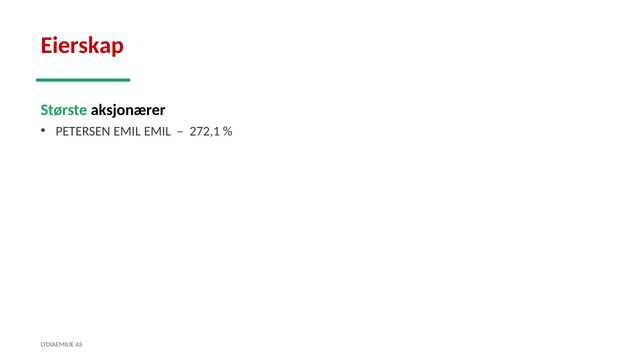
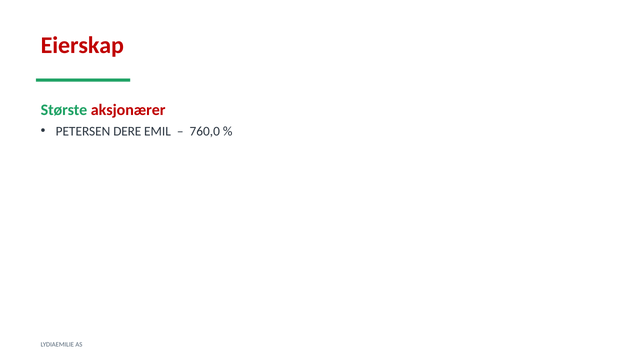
aksjonærer colour: black -> red
PETERSEN EMIL: EMIL -> DERE
272,1: 272,1 -> 760,0
